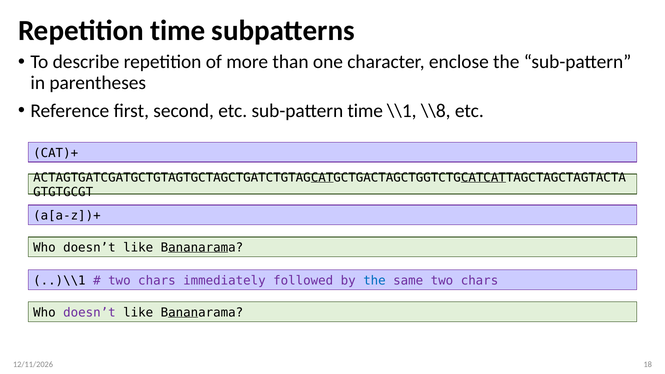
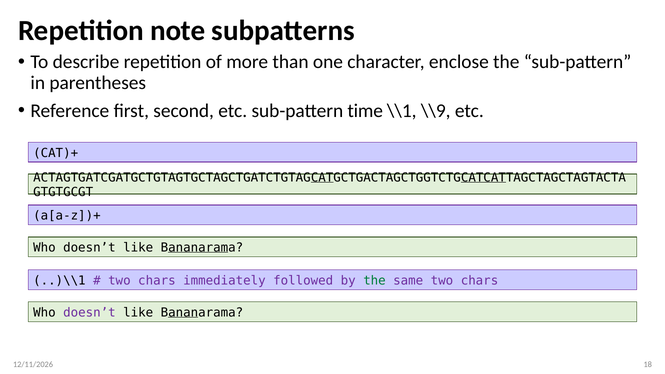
Repetition time: time -> note
\\8: \\8 -> \\9
the at (374, 281) colour: blue -> green
